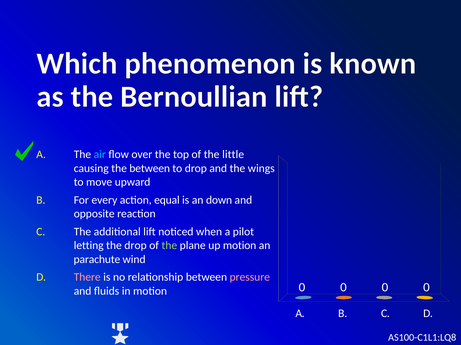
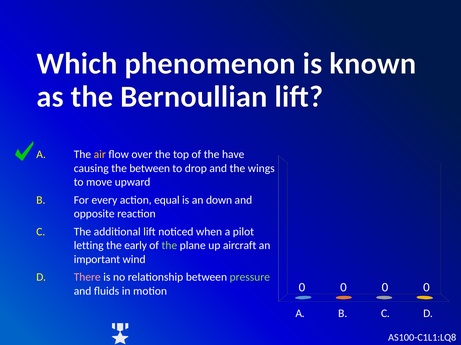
air colour: light blue -> yellow
little: little -> have
the drop: drop -> early
up motion: motion -> aircraft
parachute: parachute -> important
pressure colour: pink -> light green
